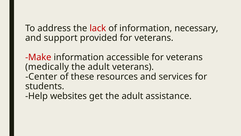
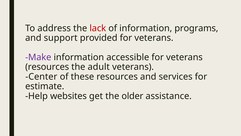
necessary: necessary -> programs
Make colour: red -> purple
medically at (47, 67): medically -> resources
students: students -> estimate
get the adult: adult -> older
